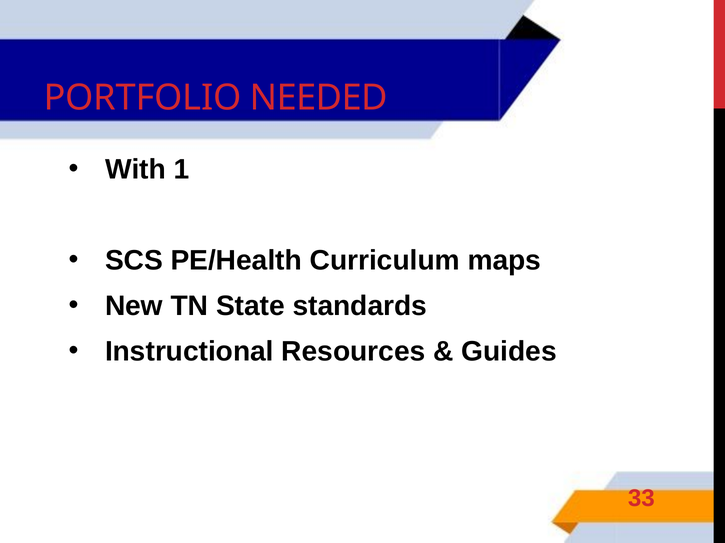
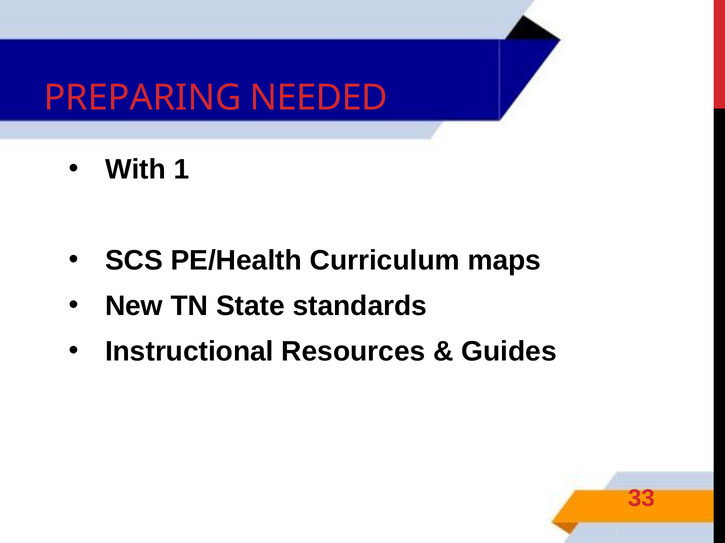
PORTFOLIO: PORTFOLIO -> PREPARING
